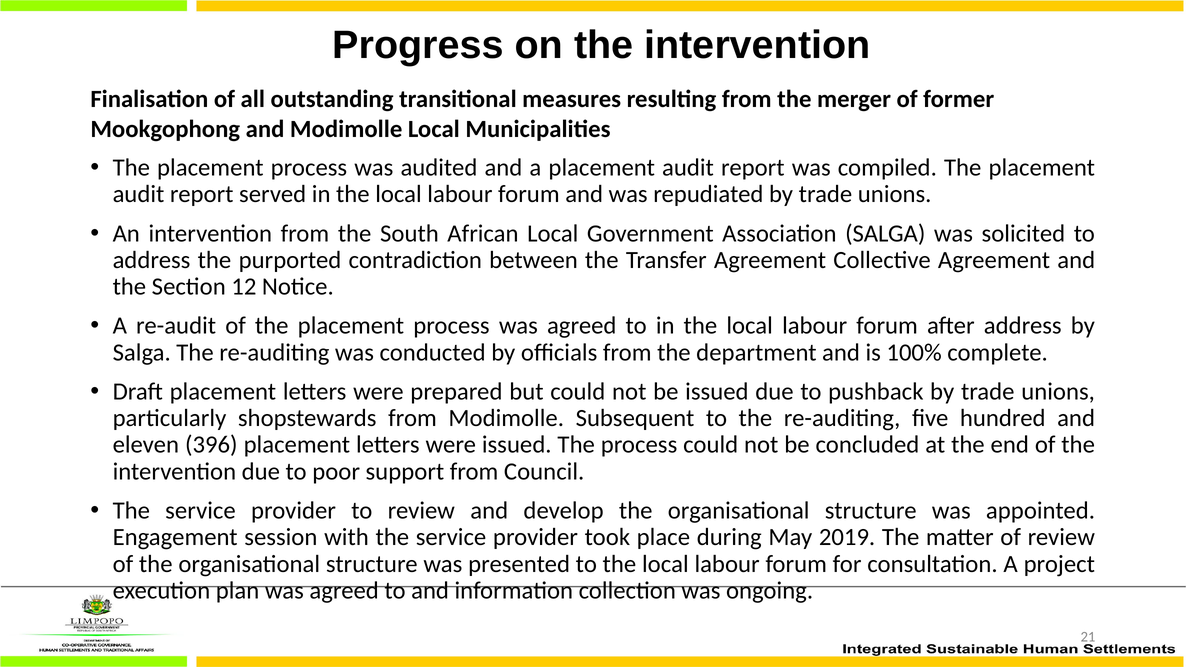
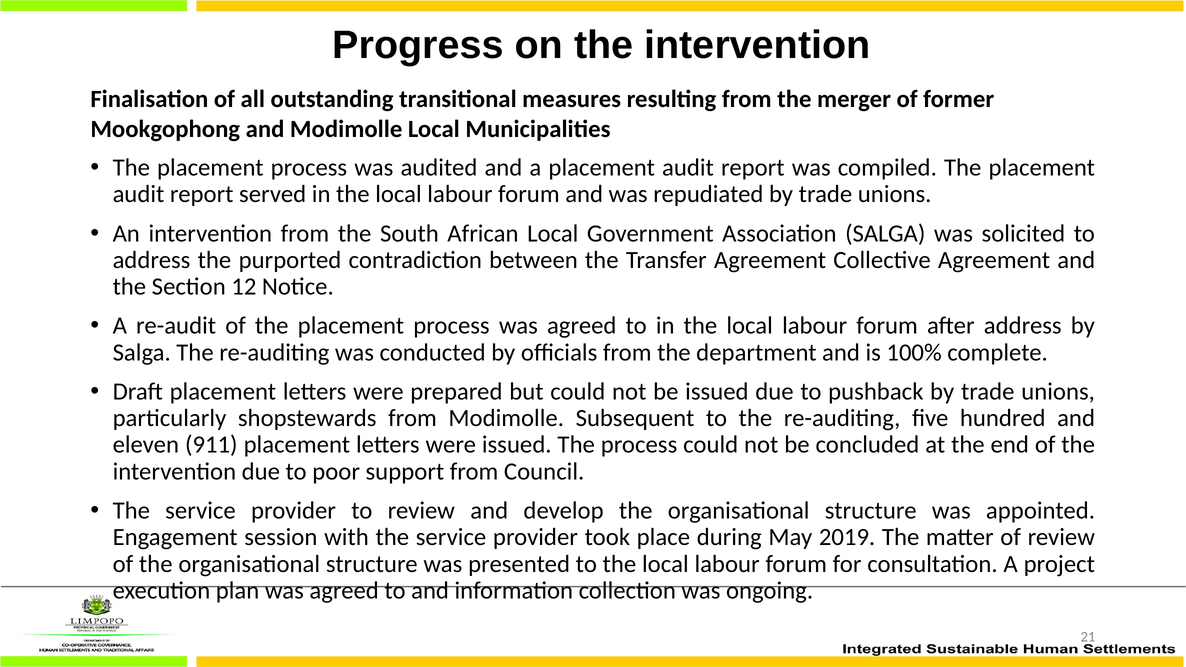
396: 396 -> 911
